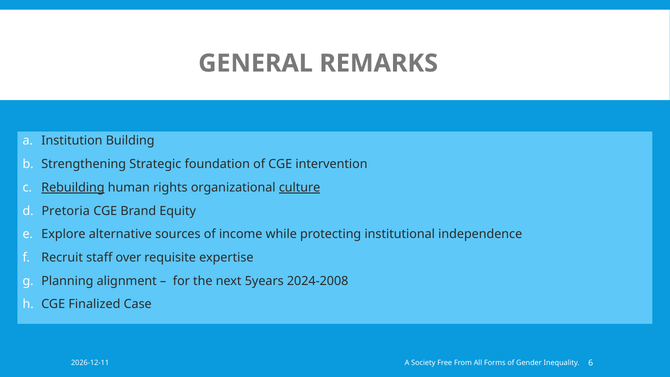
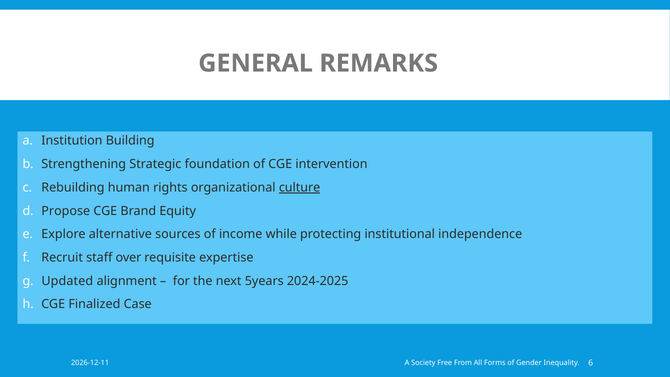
Rebuilding underline: present -> none
Pretoria: Pretoria -> Propose
Planning: Planning -> Updated
2024-2008: 2024-2008 -> 2024-2025
